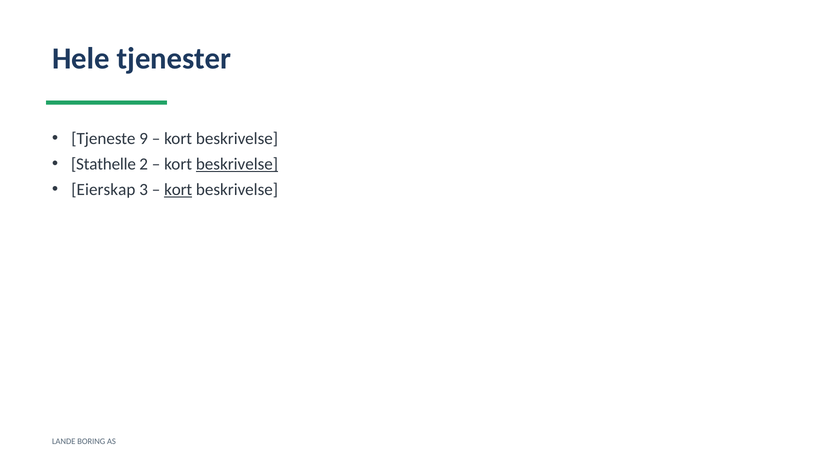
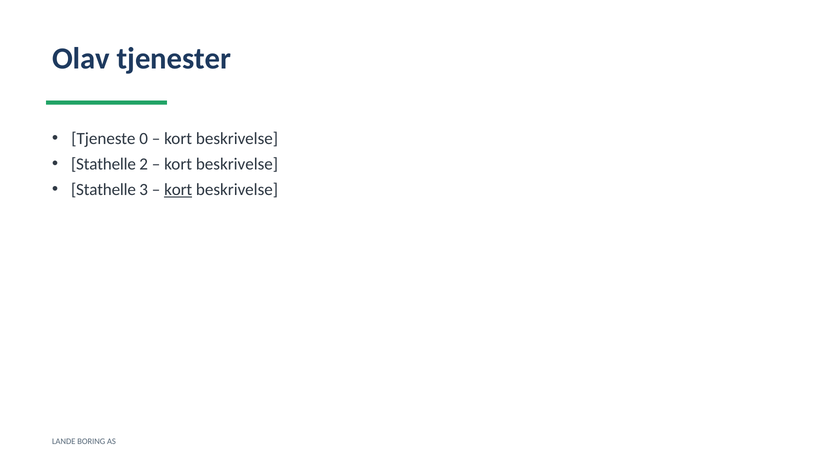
Hele: Hele -> Olav
9: 9 -> 0
beskrivelse at (237, 164) underline: present -> none
Eierskap at (103, 190): Eierskap -> Stathelle
